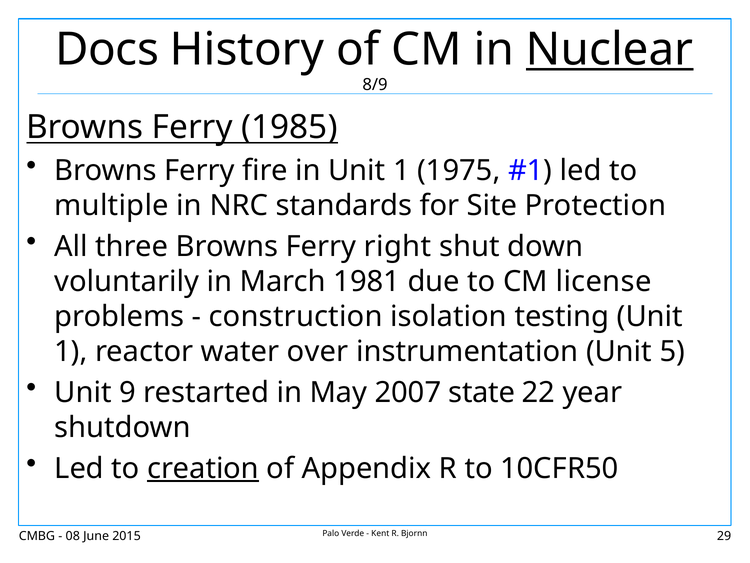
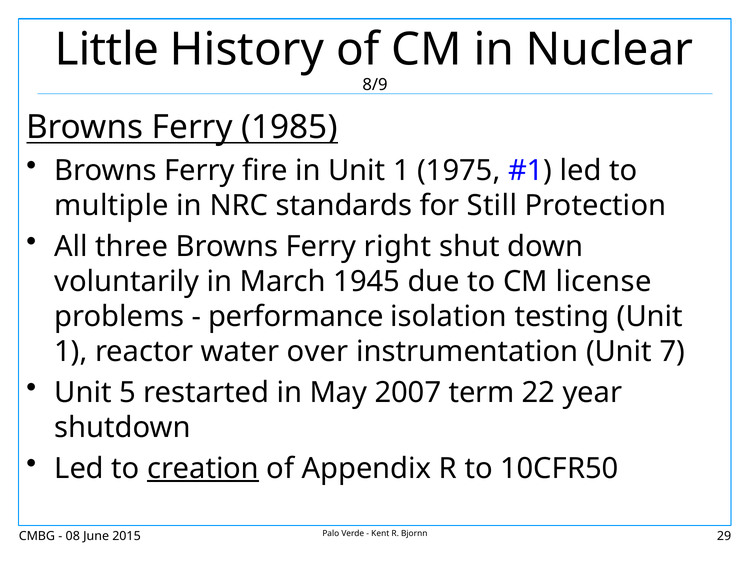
Docs: Docs -> Little
Nuclear underline: present -> none
Site: Site -> Still
1981: 1981 -> 1945
construction: construction -> performance
5: 5 -> 7
9: 9 -> 5
state: state -> term
